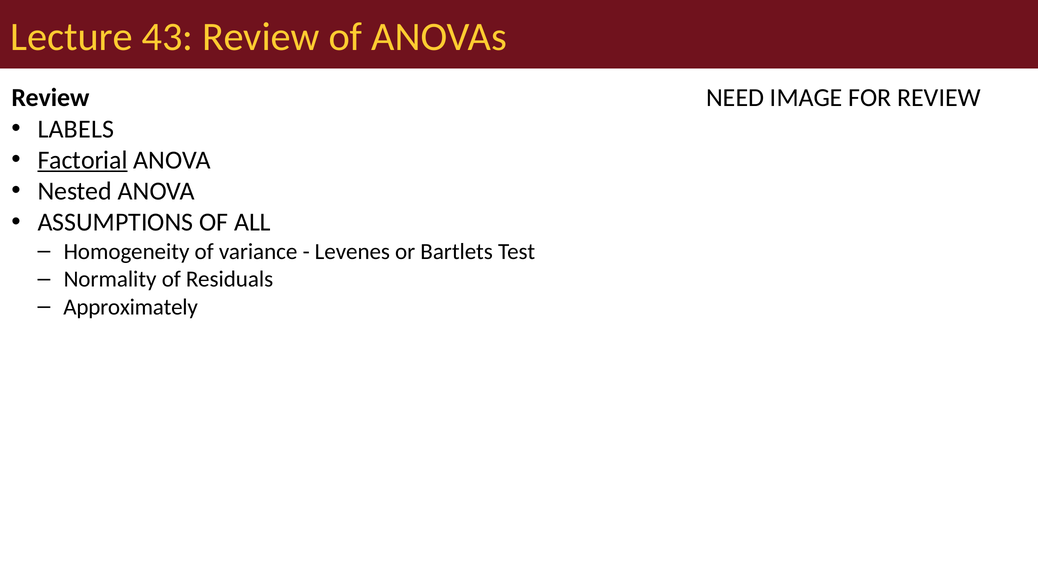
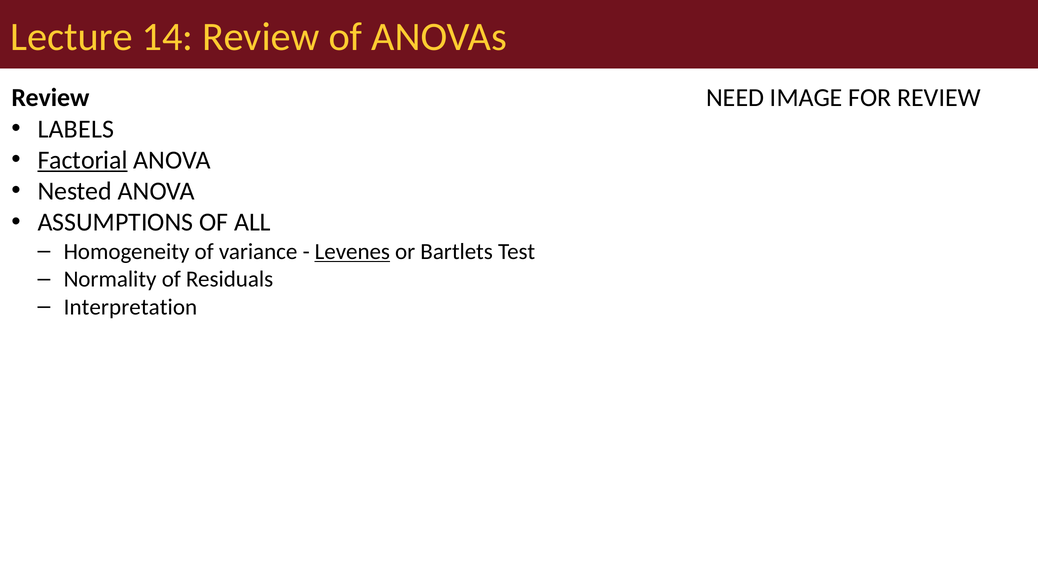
43: 43 -> 14
Levenes underline: none -> present
Approximately: Approximately -> Interpretation
